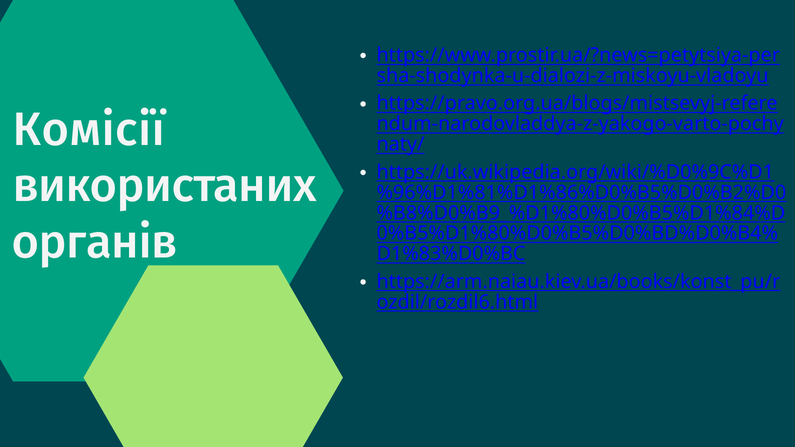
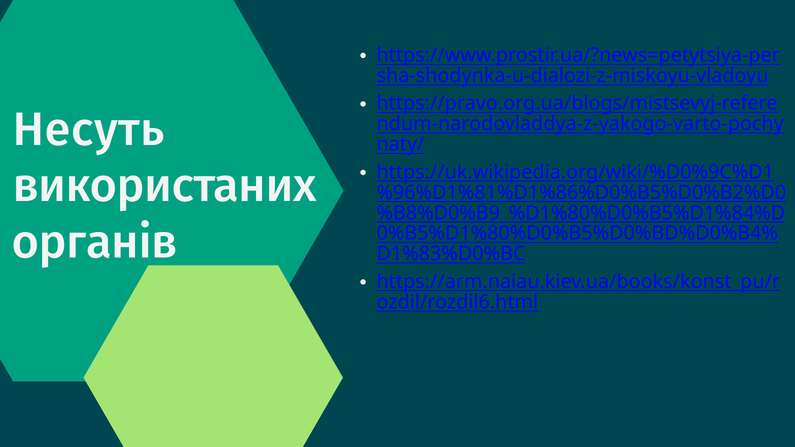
Комісії: Комісії -> Несуть
